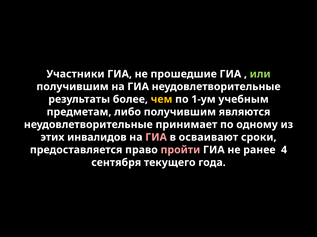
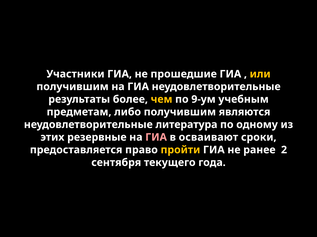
или colour: light green -> yellow
1-ум: 1-ум -> 9-ум
принимает: принимает -> литература
инвалидов: инвалидов -> резервные
пройти colour: pink -> yellow
4: 4 -> 2
